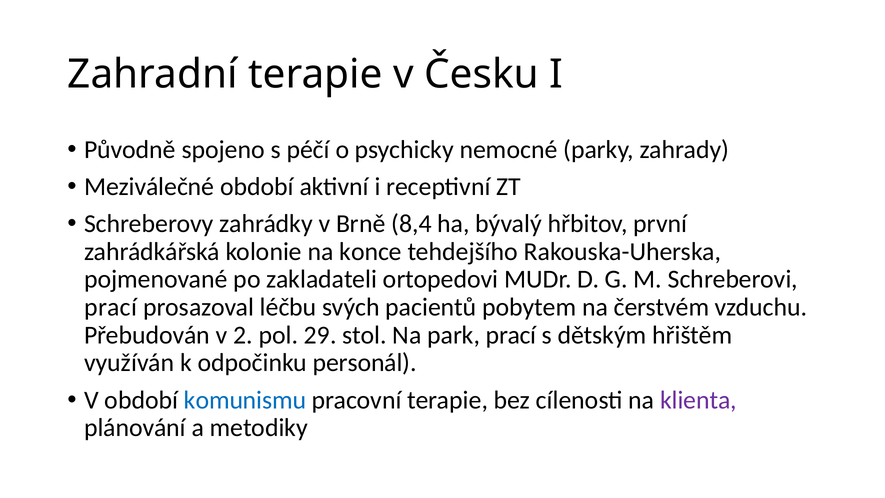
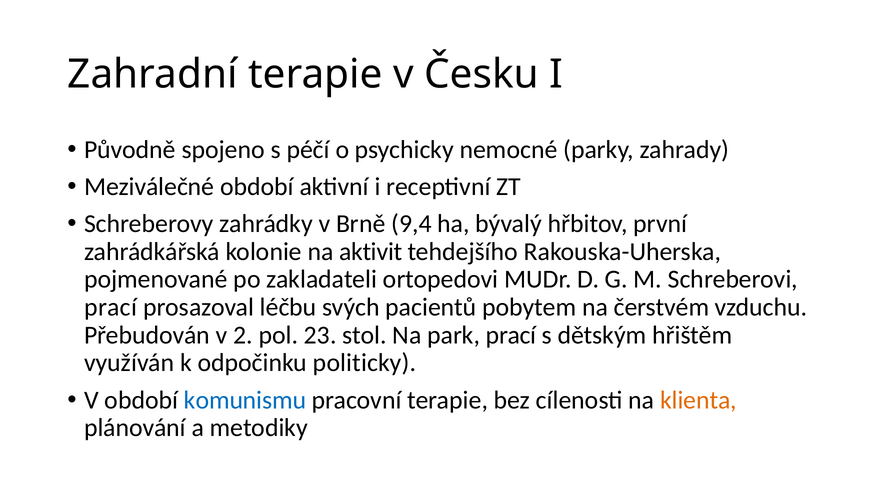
8,4: 8,4 -> 9,4
konce: konce -> aktivit
29: 29 -> 23
personál: personál -> politicky
klienta colour: purple -> orange
